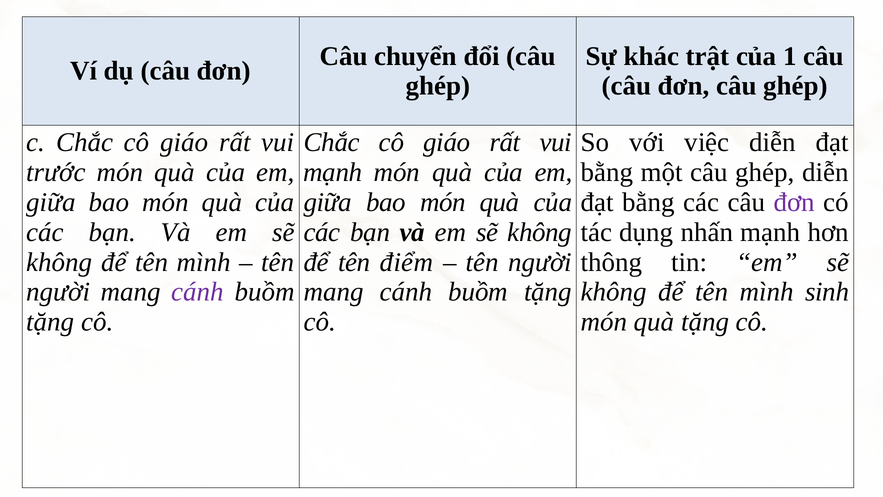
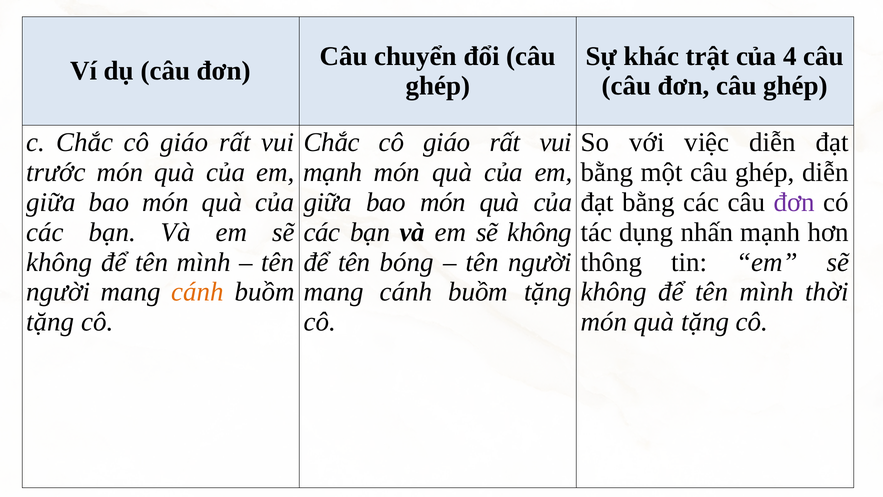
1: 1 -> 4
điểm: điểm -> bóng
cánh at (198, 292) colour: purple -> orange
sinh: sinh -> thời
